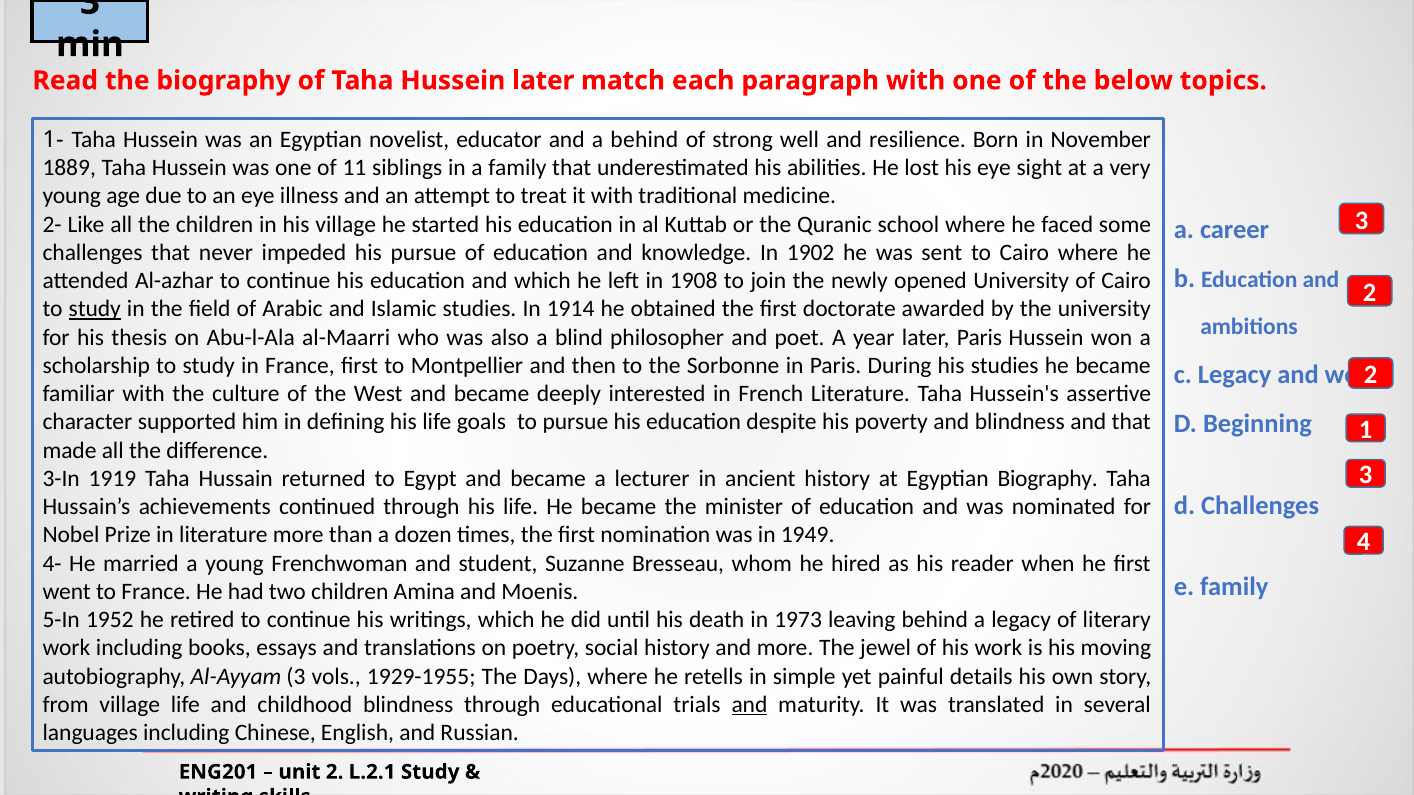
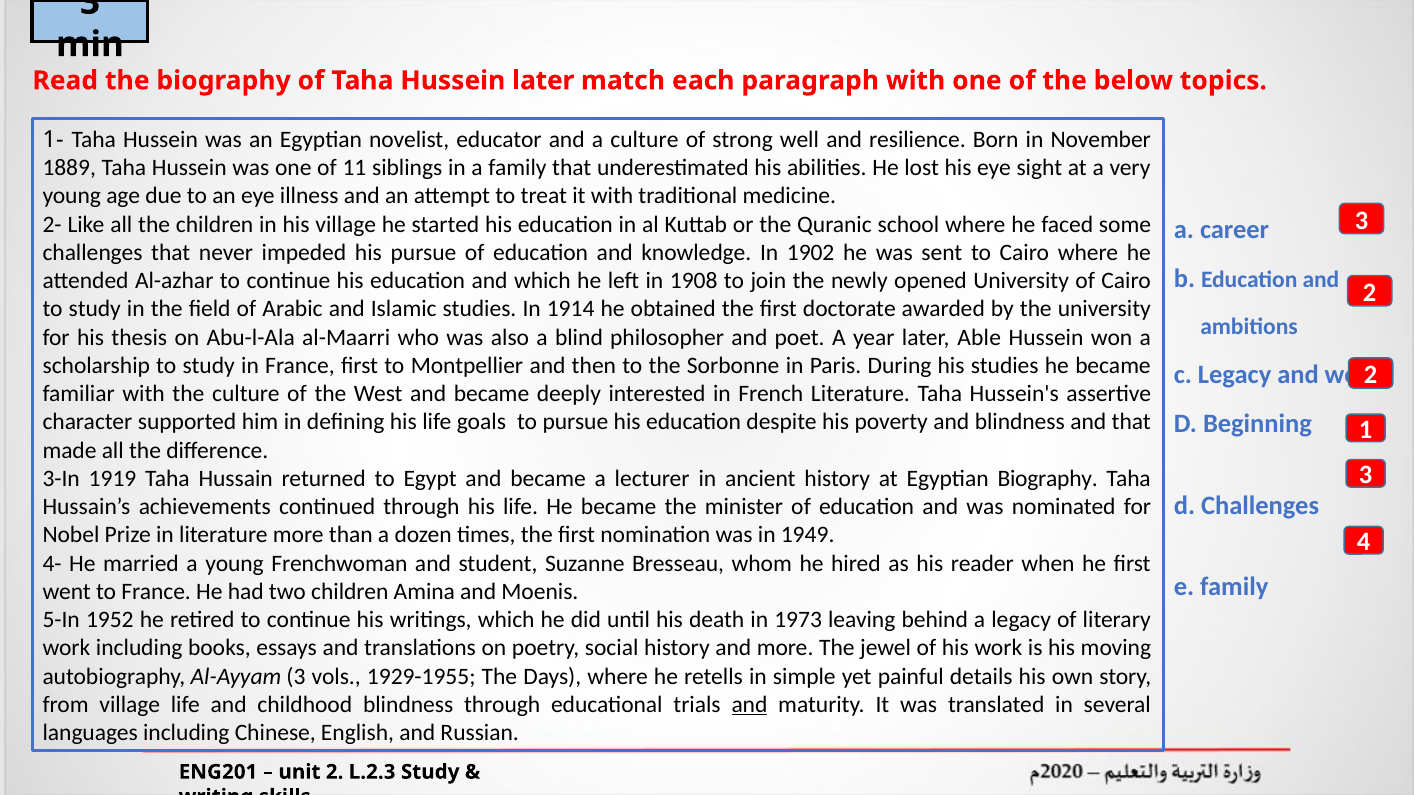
a behind: behind -> culture
study at (95, 309) underline: present -> none
later Paris: Paris -> Able
L.2.1: L.2.1 -> L.2.3
